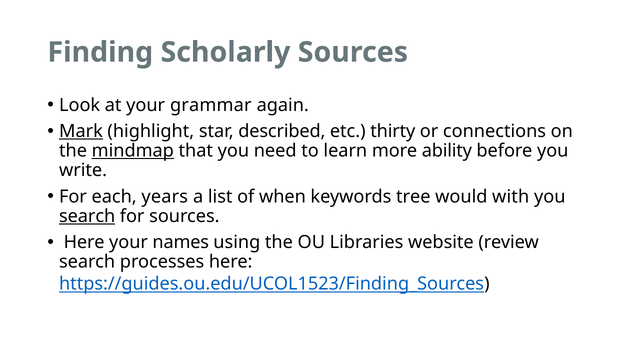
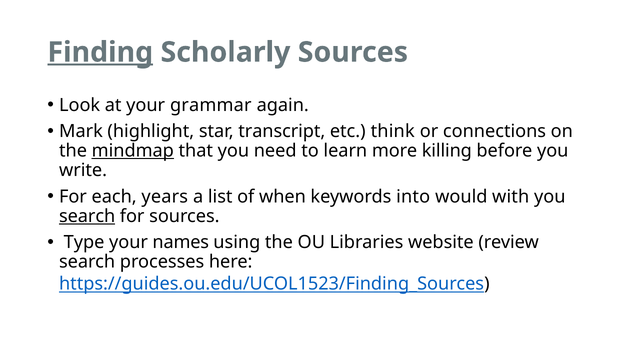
Finding underline: none -> present
Mark underline: present -> none
described: described -> transcript
thirty: thirty -> think
ability: ability -> killing
tree: tree -> into
Here at (84, 242): Here -> Type
